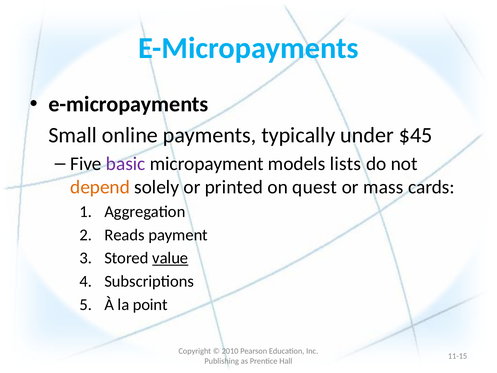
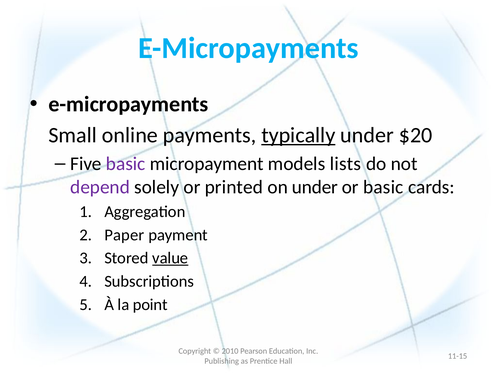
typically underline: none -> present
$45: $45 -> $20
depend colour: orange -> purple
on quest: quest -> under
or mass: mass -> basic
Reads: Reads -> Paper
